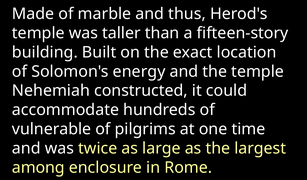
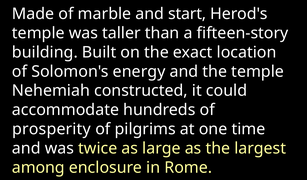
thus: thus -> start
vulnerable: vulnerable -> prosperity
